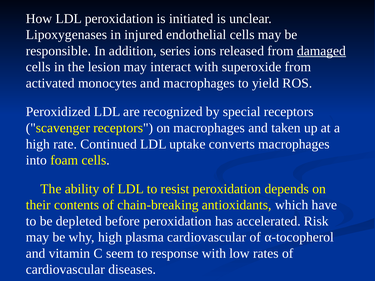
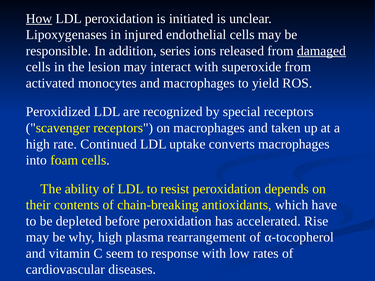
How underline: none -> present
Risk: Risk -> Rise
plasma cardiovascular: cardiovascular -> rearrangement
